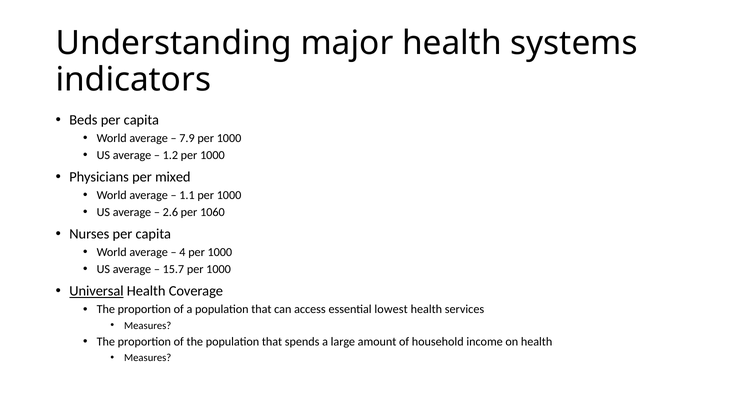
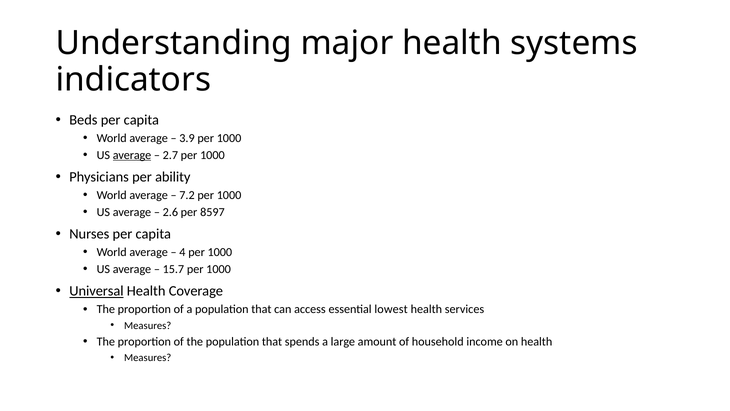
7.9: 7.9 -> 3.9
average at (132, 155) underline: none -> present
1.2: 1.2 -> 2.7
mixed: mixed -> ability
1.1: 1.1 -> 7.2
1060: 1060 -> 8597
